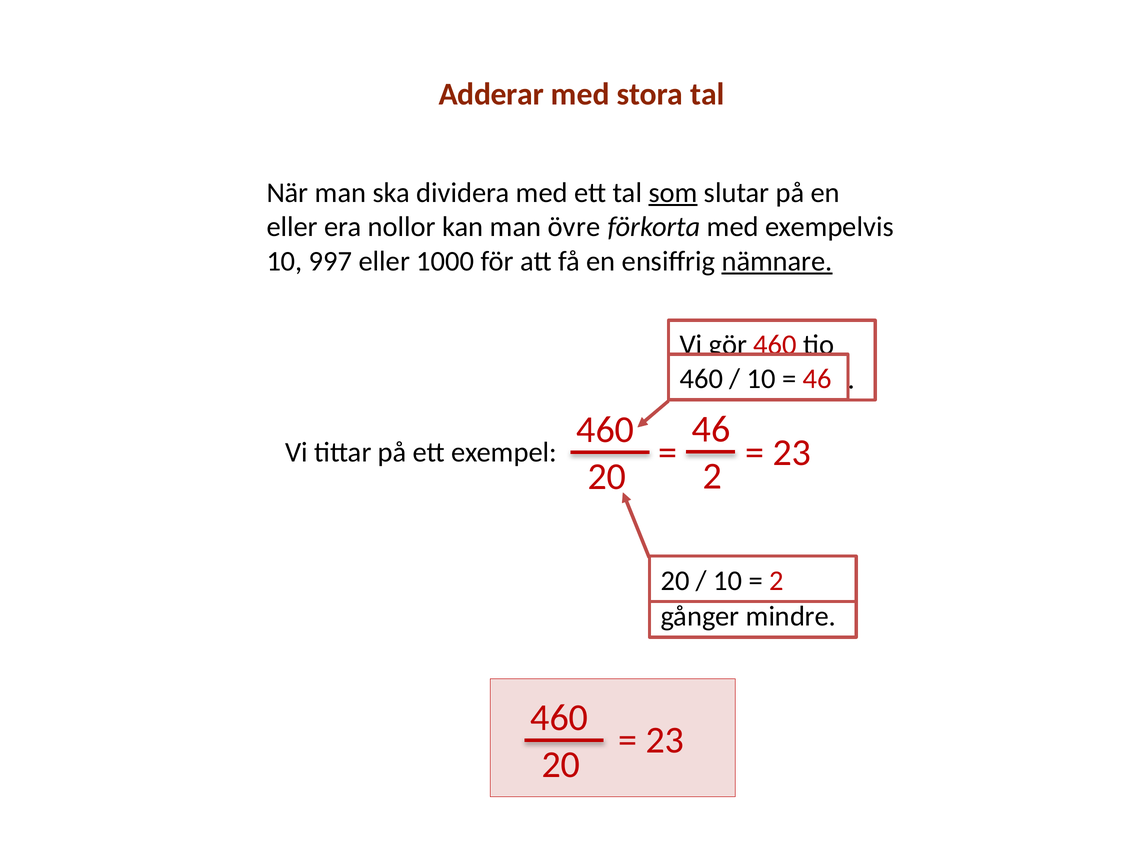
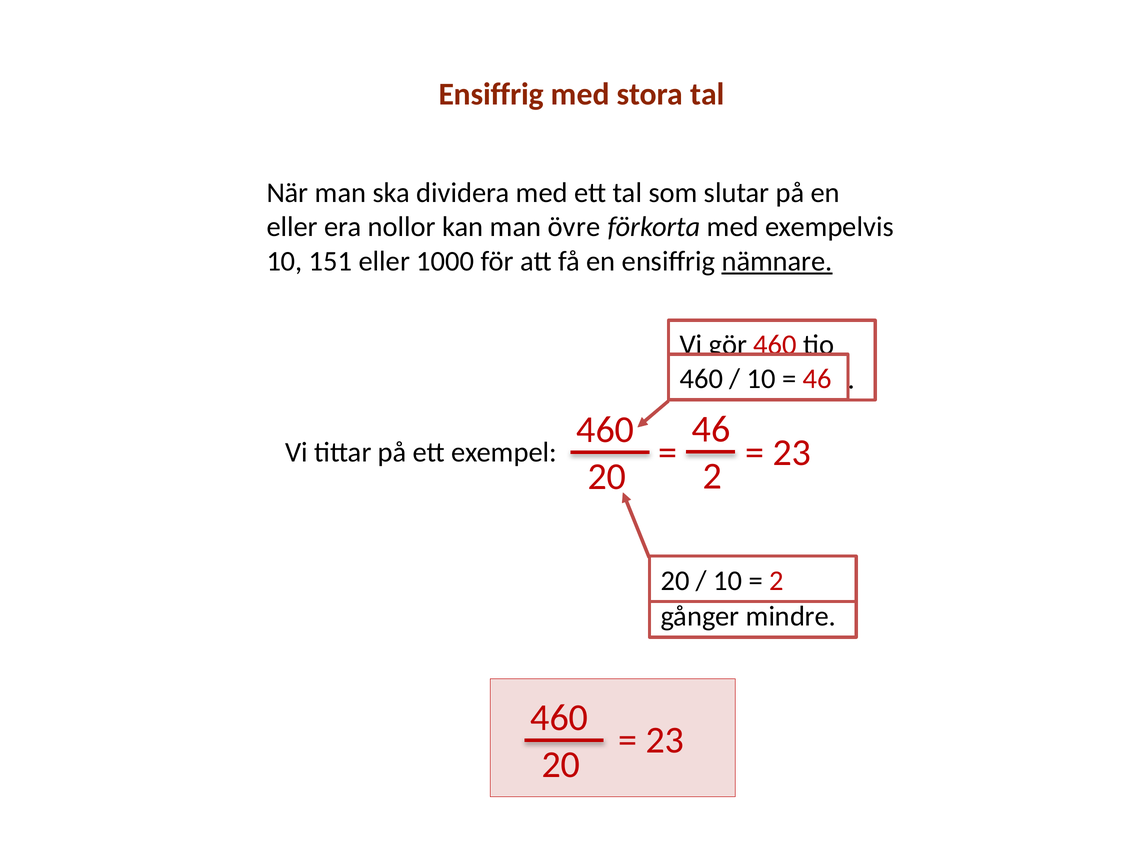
Adderar at (491, 94): Adderar -> Ensiffrig
som underline: present -> none
997: 997 -> 151
